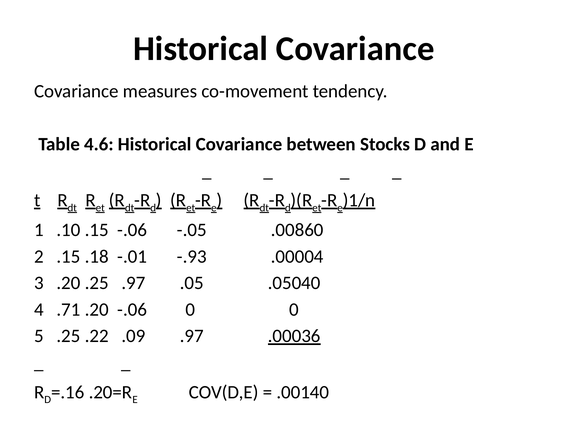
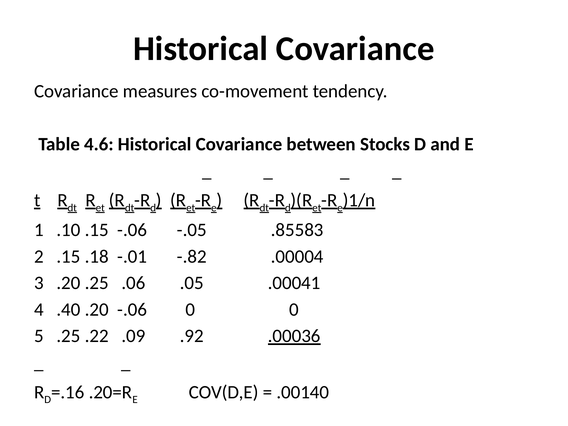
.00860: .00860 -> .85583
-.93: -.93 -> -.82
.25 .97: .97 -> .06
.05040: .05040 -> .00041
.71: .71 -> .40
.09 .97: .97 -> .92
